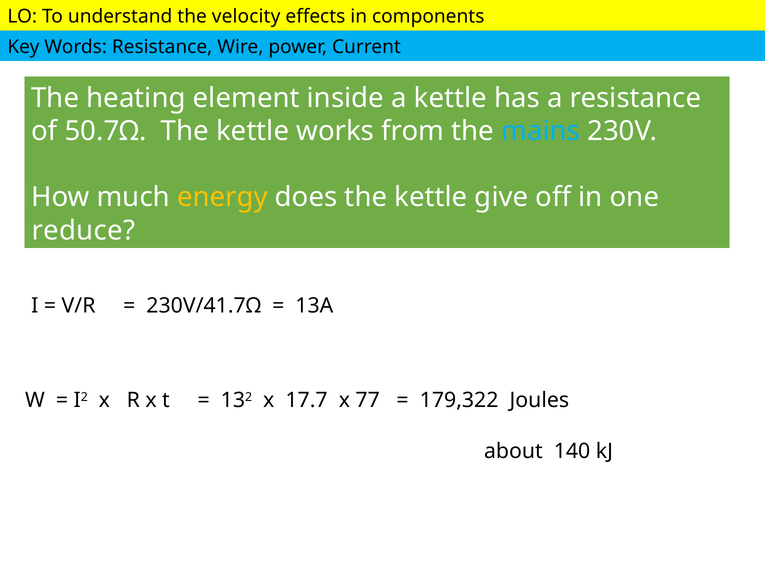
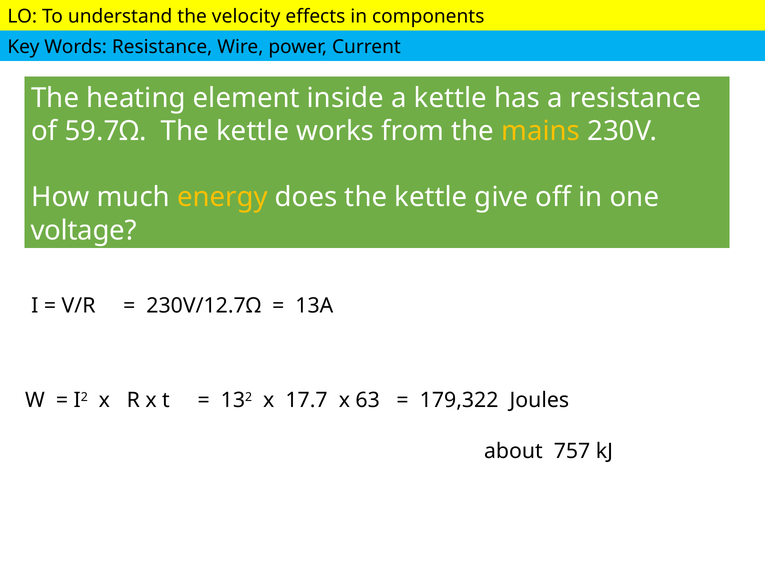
50.7Ω: 50.7Ω -> 59.7Ω
mains colour: light blue -> yellow
reduce: reduce -> voltage
230V/41.7Ω: 230V/41.7Ω -> 230V/12.7Ω
77: 77 -> 63
140: 140 -> 757
